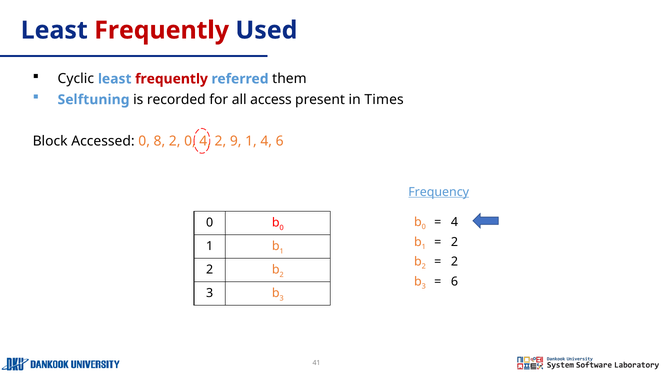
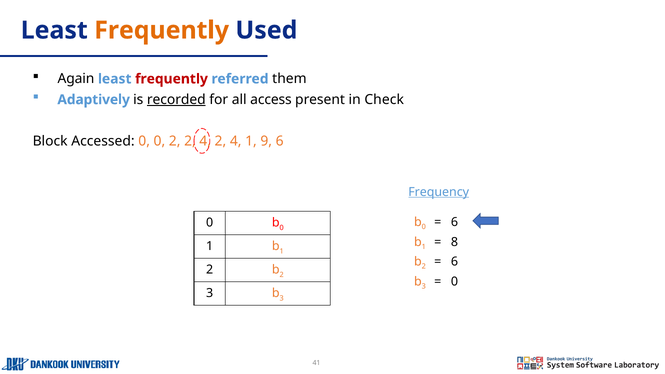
Frequently at (162, 30) colour: red -> orange
Cyclic: Cyclic -> Again
Selftuning: Selftuning -> Adaptively
recorded underline: none -> present
Times: Times -> Check
0 8: 8 -> 0
2 0: 0 -> 2
4 2 9: 9 -> 4
1 4: 4 -> 9
4 at (455, 222): 4 -> 6
2 at (455, 242): 2 -> 8
2 at (455, 262): 2 -> 6
6 at (455, 282): 6 -> 0
